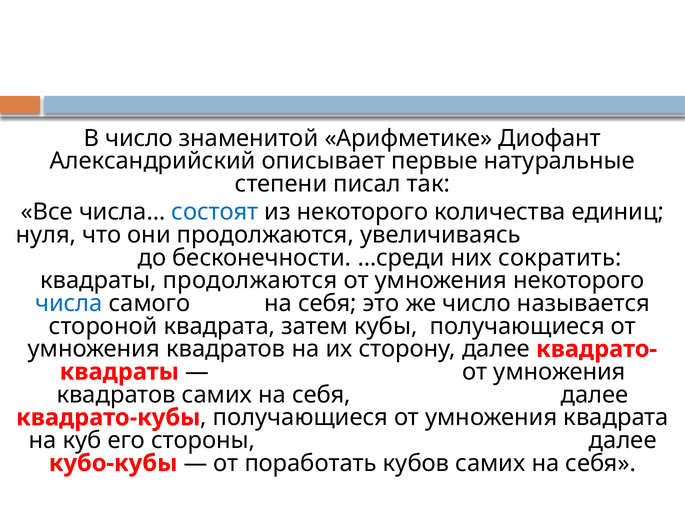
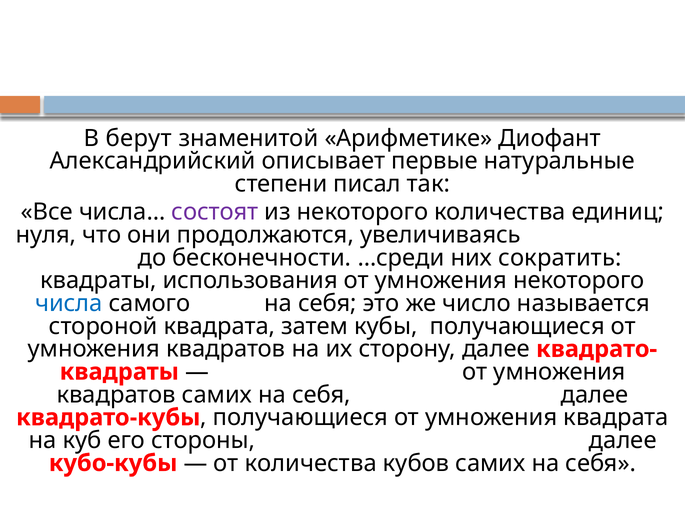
В число: число -> берут
состоят colour: blue -> purple
квадраты продолжаются: продолжаются -> использования
от поработать: поработать -> количества
